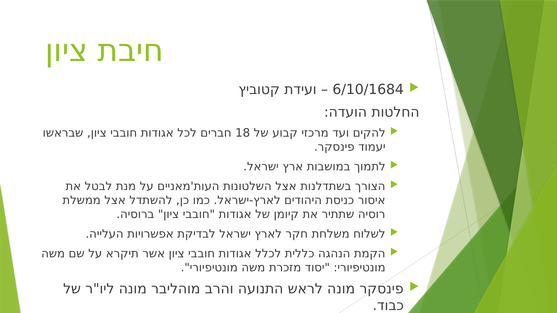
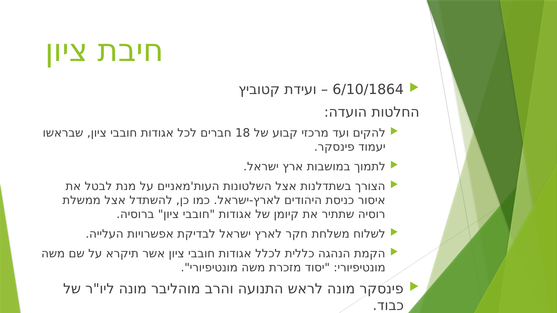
6/10/1684: 6/10/1684 -> 6/10/1864
